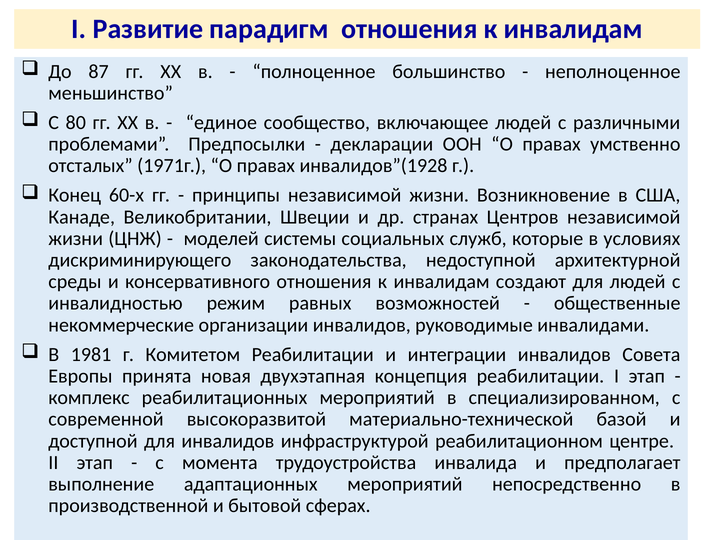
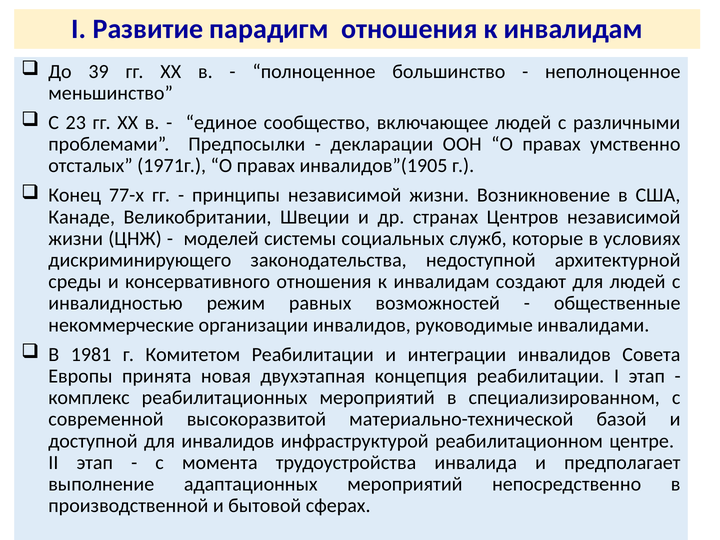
87: 87 -> 39
80: 80 -> 23
инвалидов”(1928: инвалидов”(1928 -> инвалидов”(1905
60-х: 60-х -> 77-х
